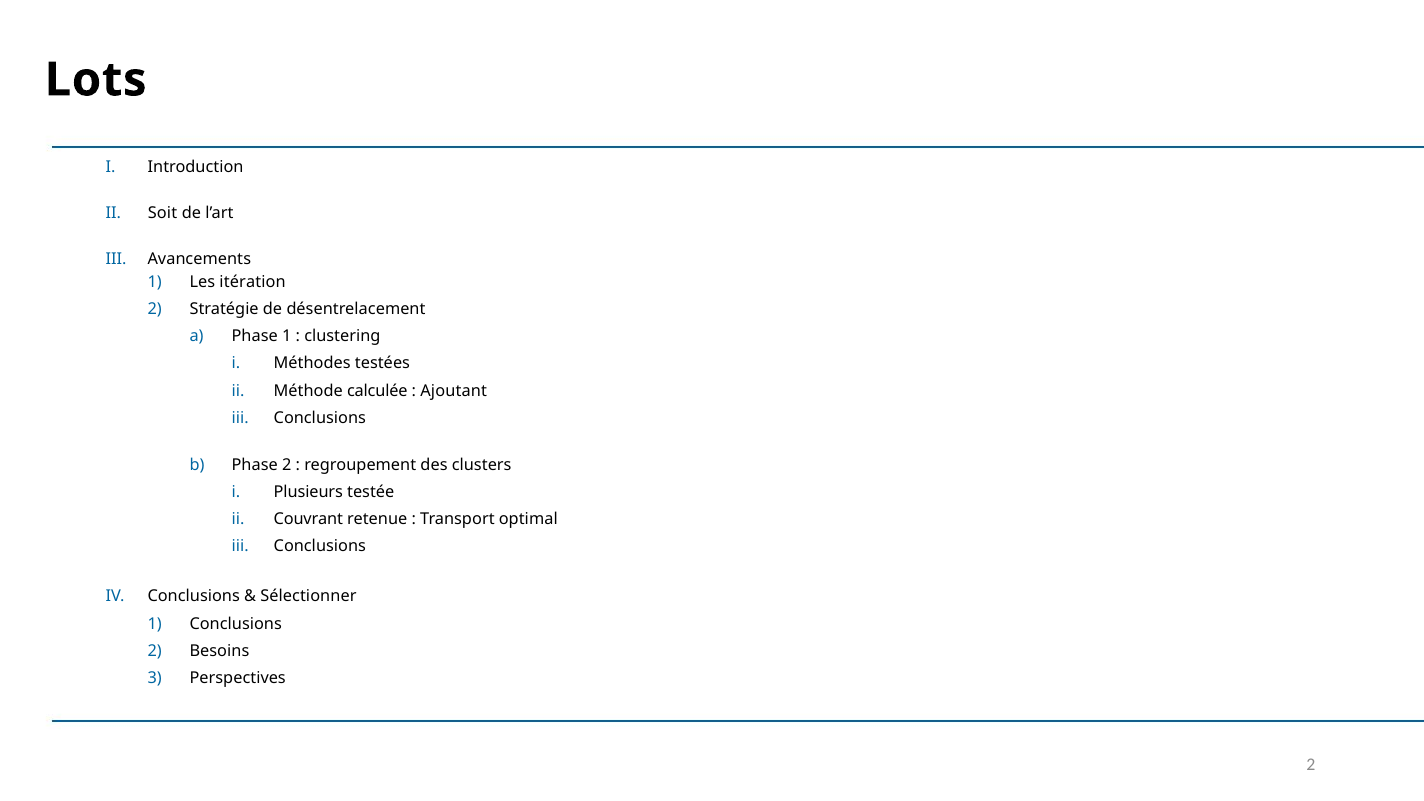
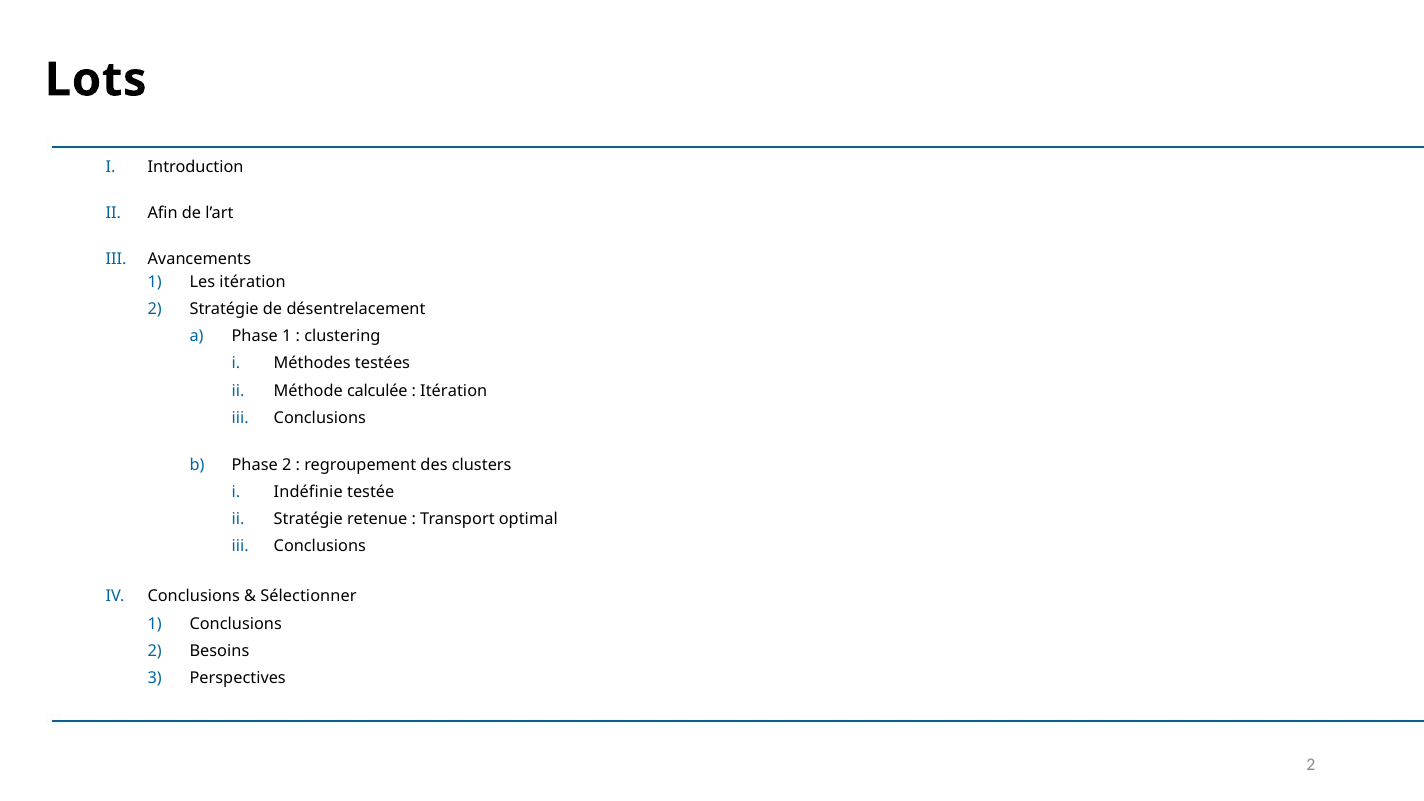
Soit: Soit -> Afin
Ajoutant at (454, 391): Ajoutant -> Itération
Plusieurs: Plusieurs -> Indéfinie
Couvrant at (308, 519): Couvrant -> Stratégie
